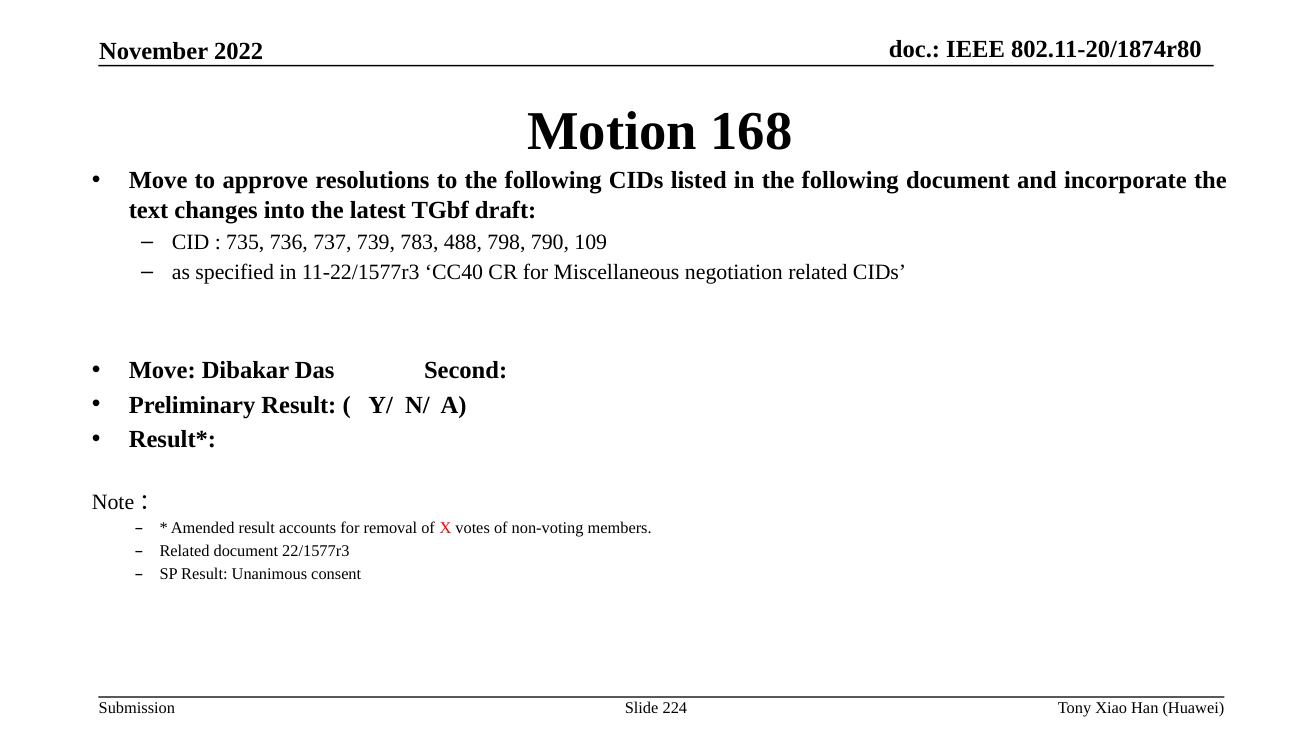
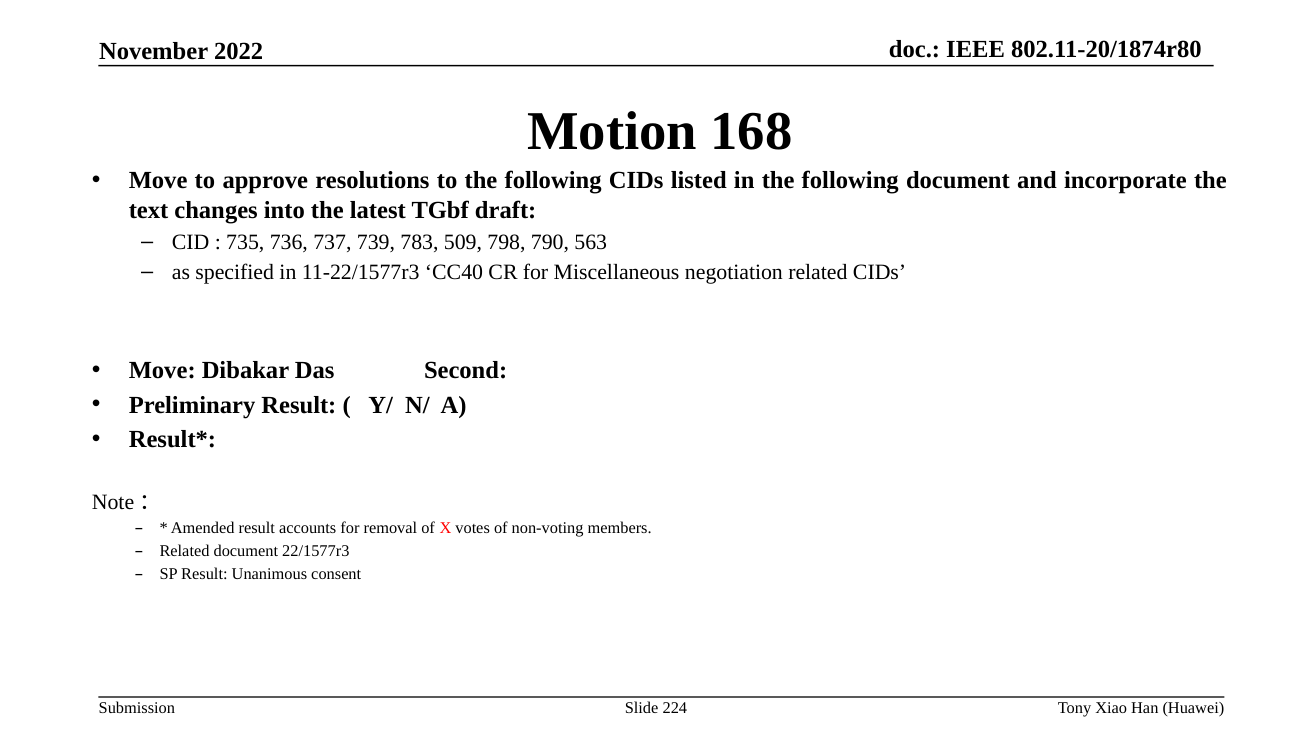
488: 488 -> 509
109: 109 -> 563
